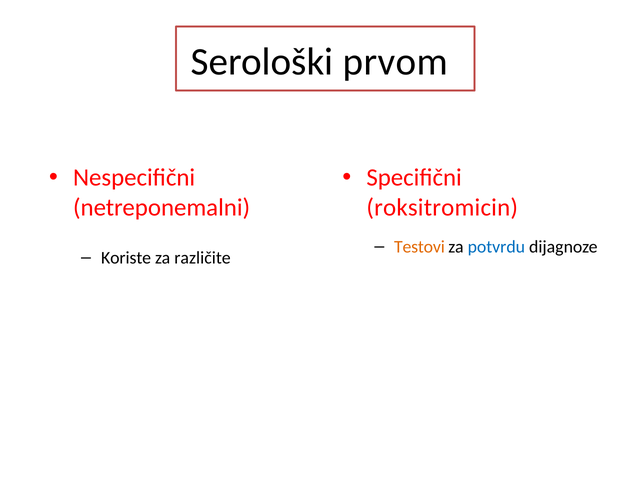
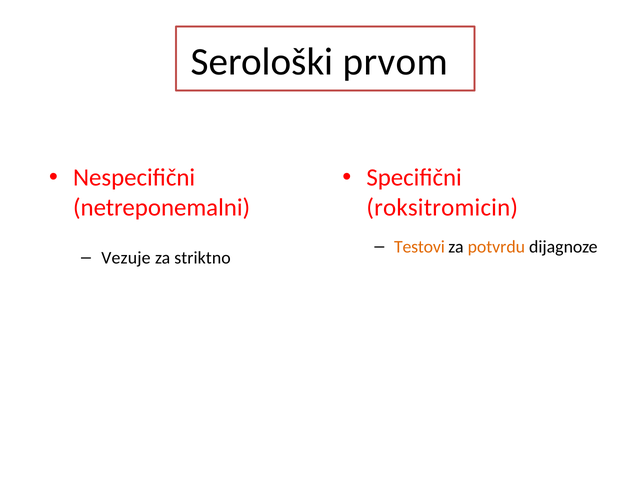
potvrdu colour: blue -> orange
Koriste: Koriste -> Vezuje
različite: različite -> striktno
